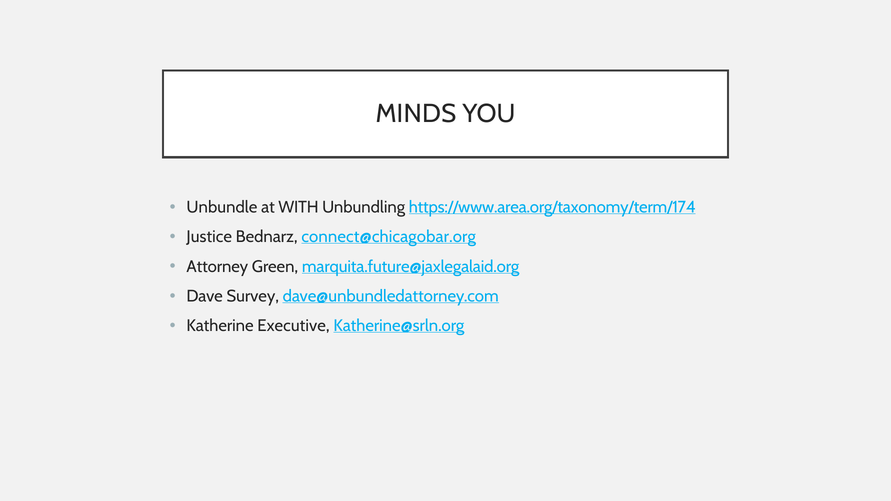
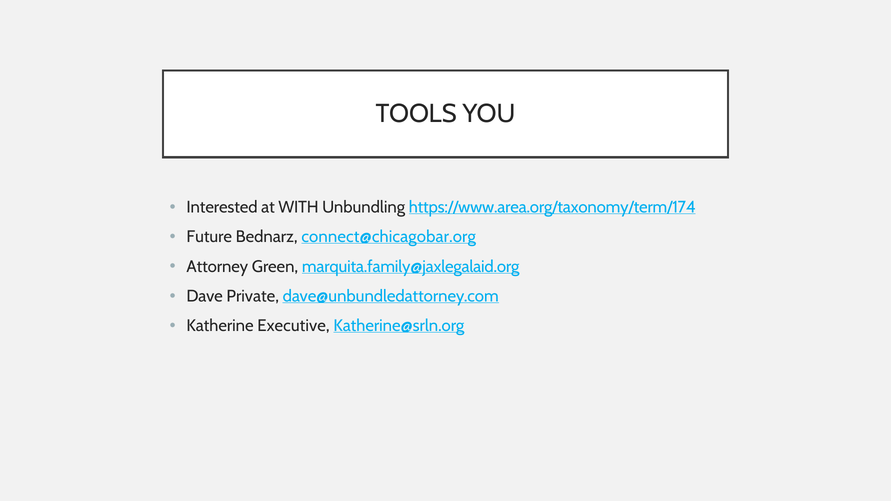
MINDS: MINDS -> TOOLS
Unbundle: Unbundle -> Interested
Justice: Justice -> Future
marquita.future@jaxlegalaid.org: marquita.future@jaxlegalaid.org -> marquita.family@jaxlegalaid.org
Survey: Survey -> Private
